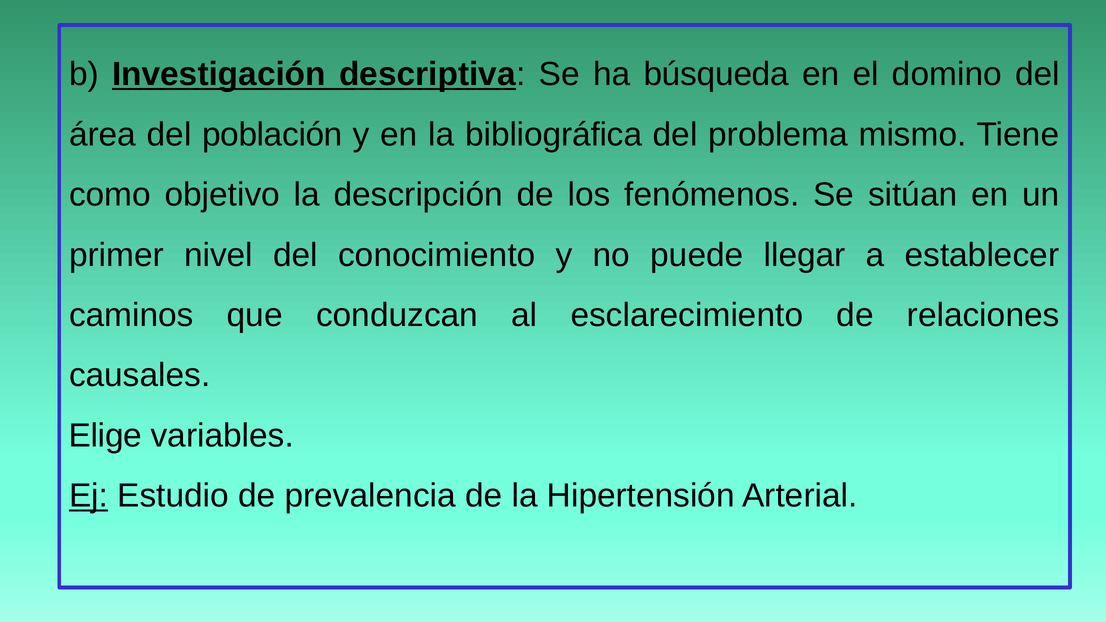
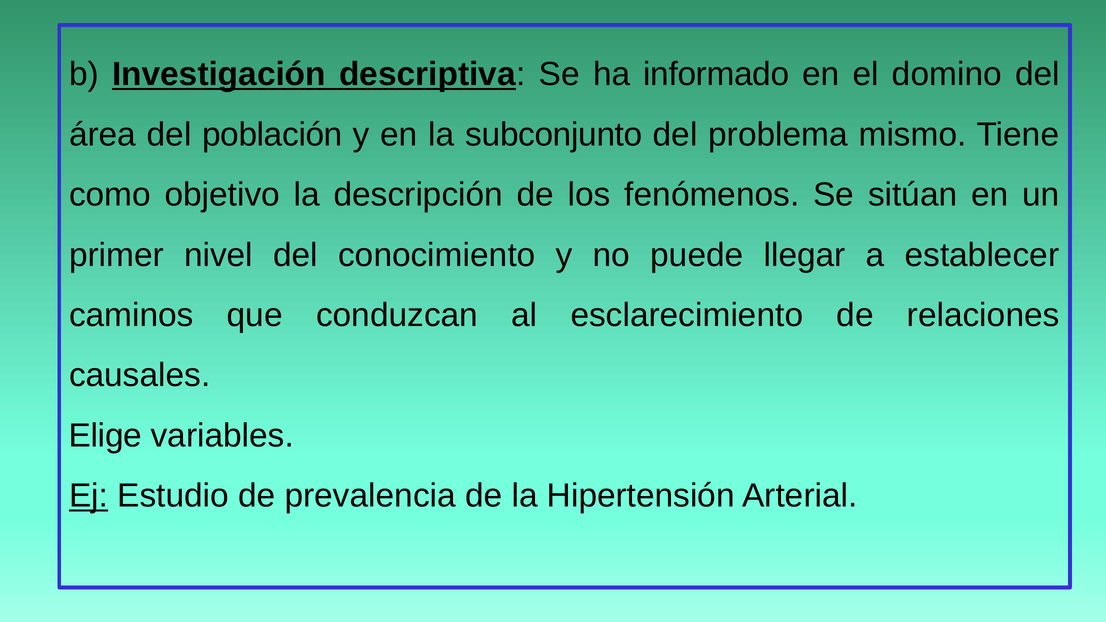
búsqueda: búsqueda -> informado
bibliográfica: bibliográfica -> subconjunto
